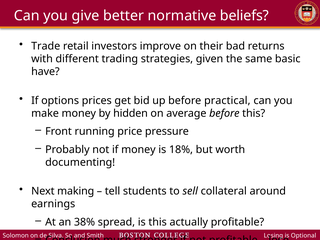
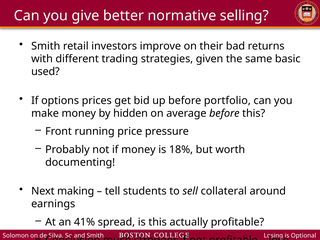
normative beliefs: beliefs -> selling
Trade at (46, 46): Trade -> Smith
have: have -> used
practical: practical -> portfolio
38%: 38% -> 41%
